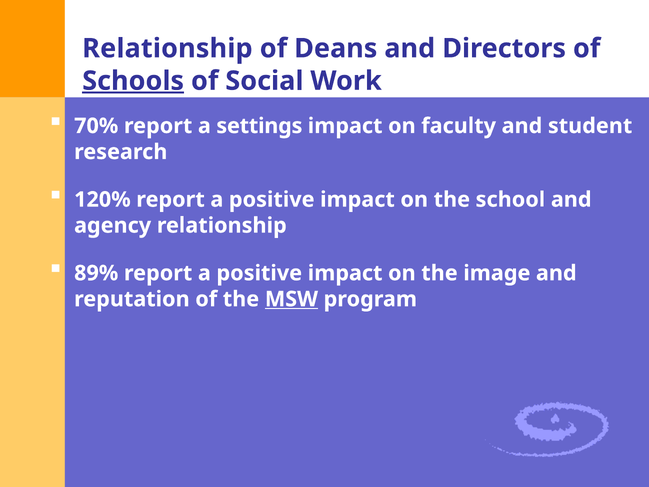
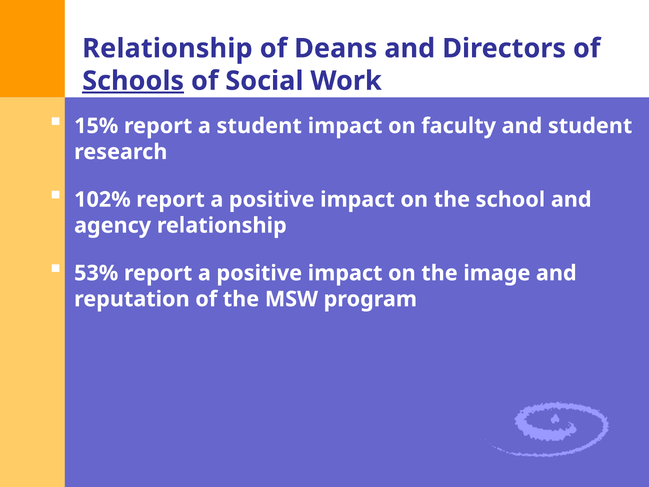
70%: 70% -> 15%
a settings: settings -> student
120%: 120% -> 102%
89%: 89% -> 53%
MSW underline: present -> none
